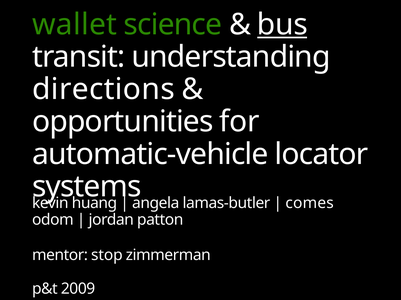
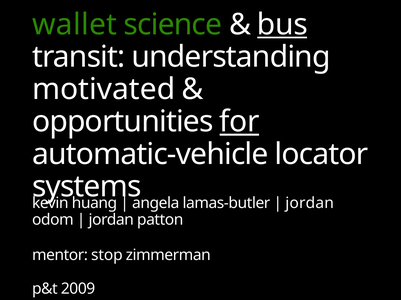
directions: directions -> motivated
for underline: none -> present
comes at (310, 203): comes -> jordan
